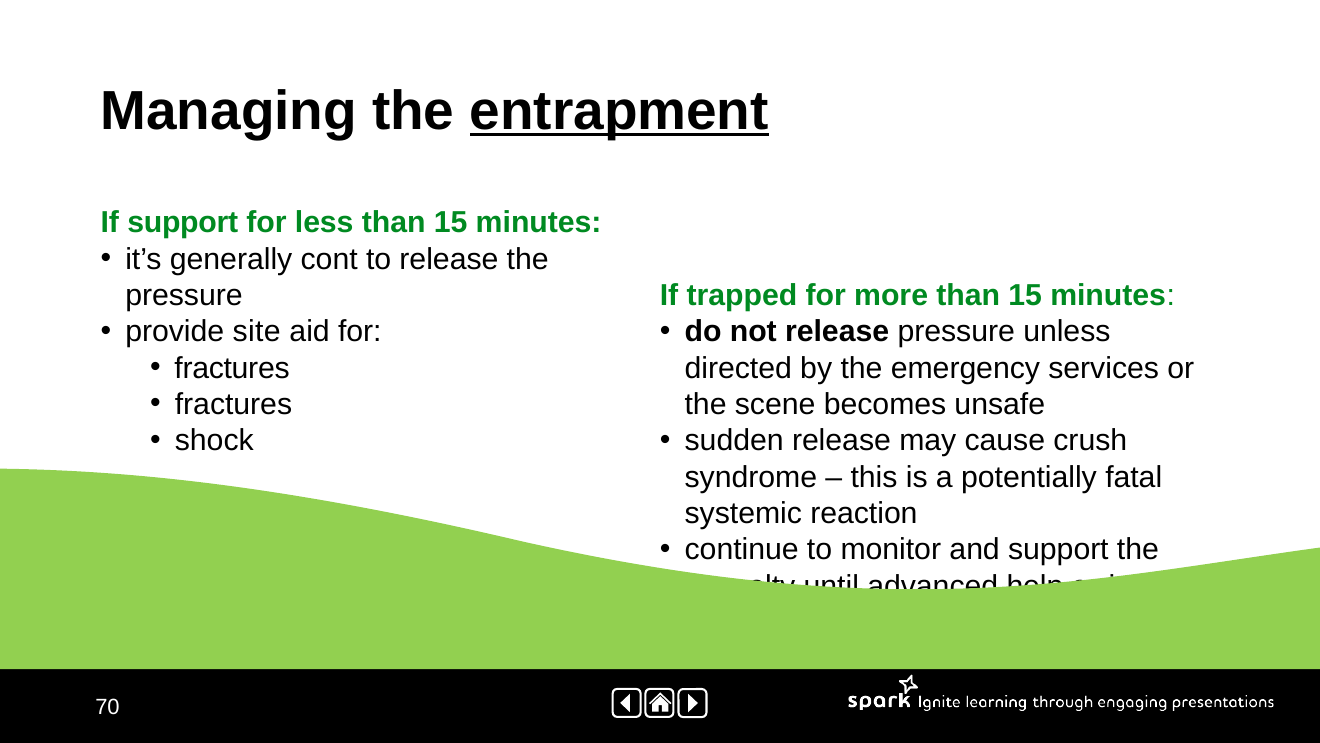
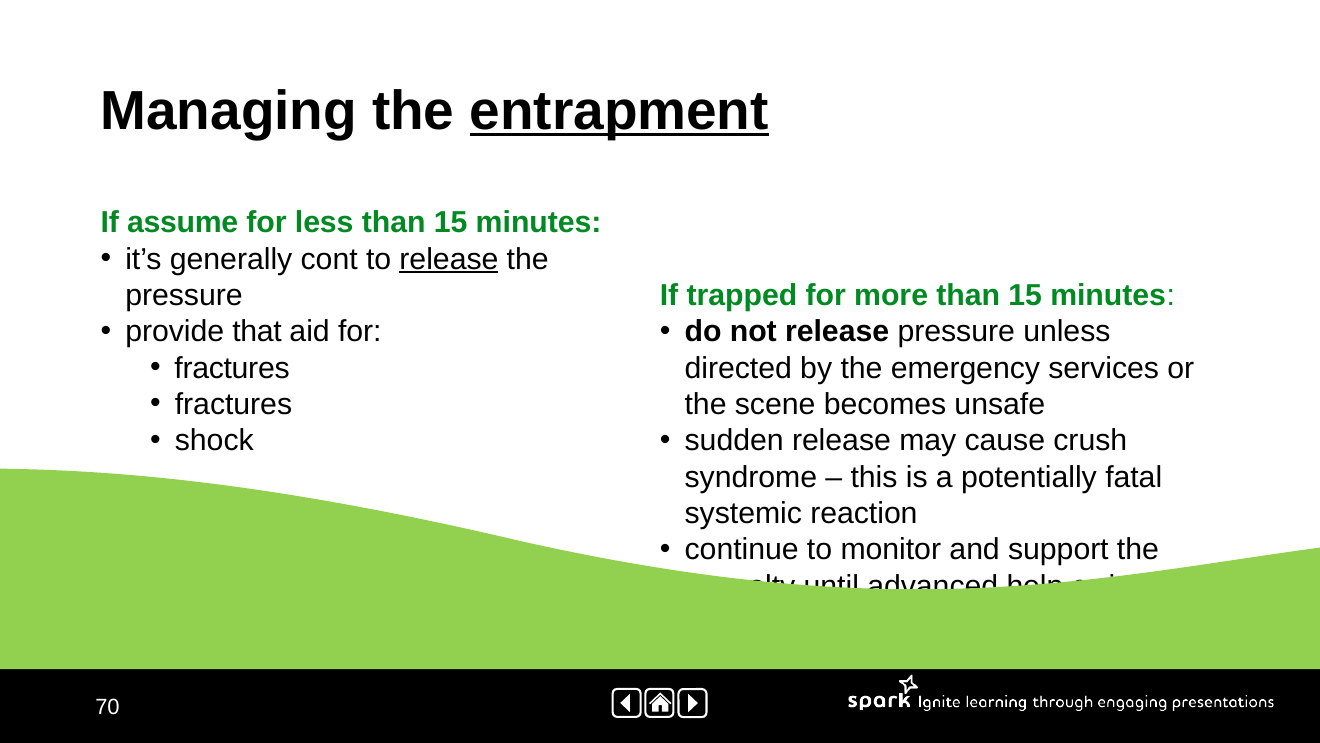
If support: support -> assume
release at (449, 259) underline: none -> present
site: site -> that
